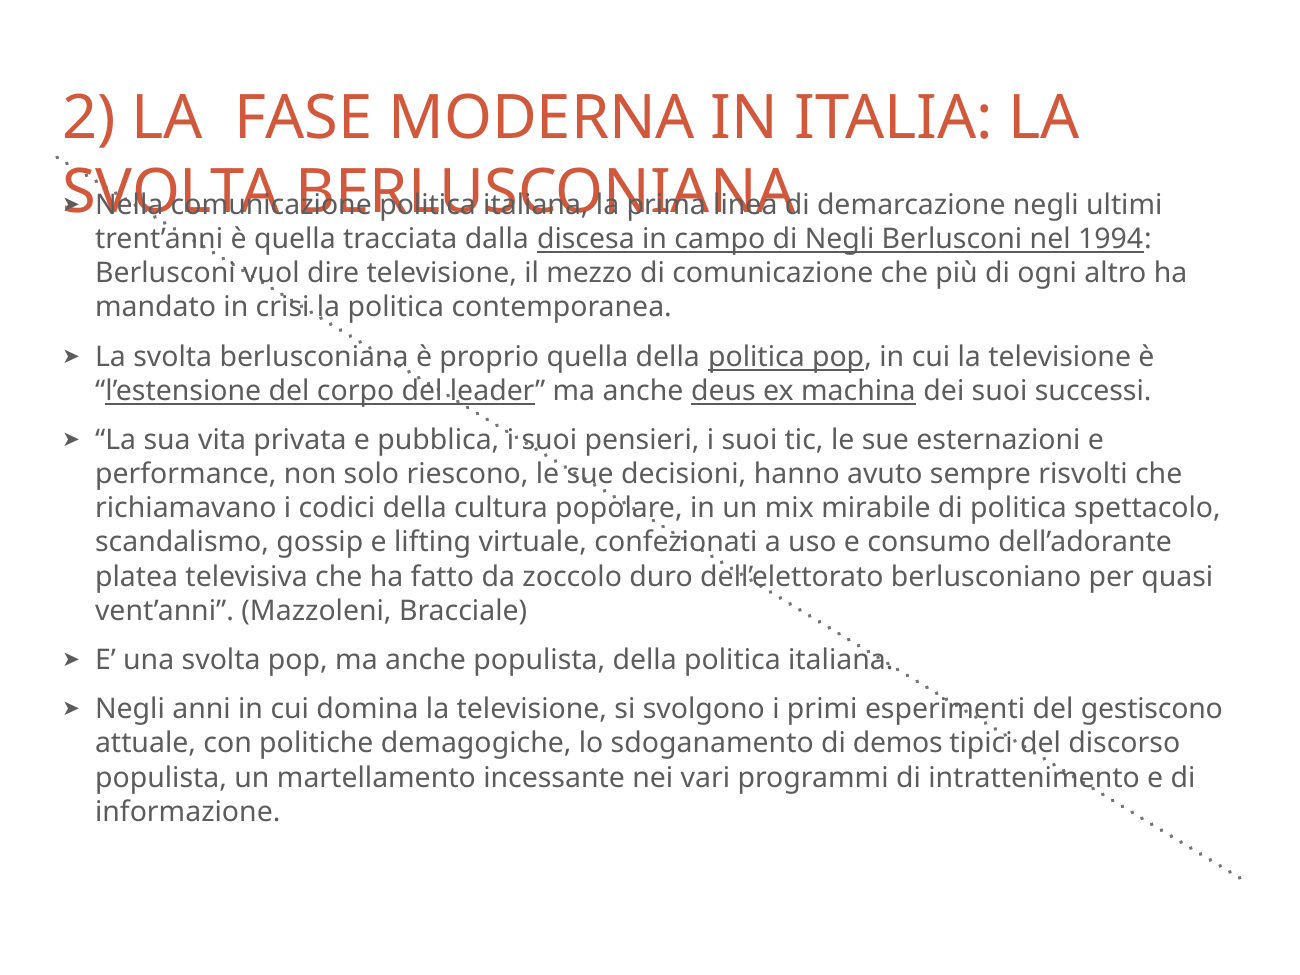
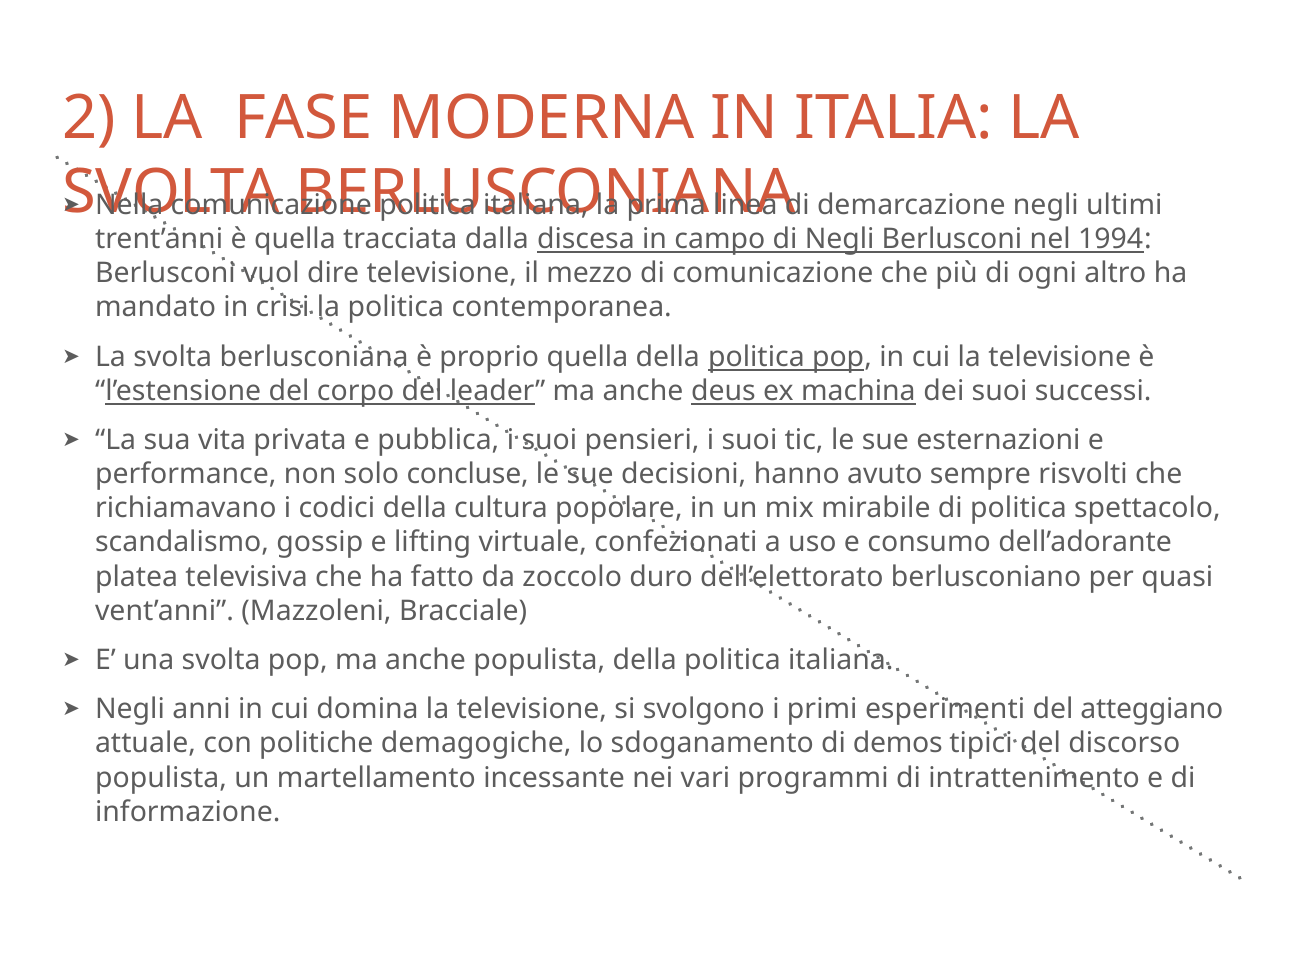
riescono: riescono -> concluse
gestiscono: gestiscono -> atteggiano
